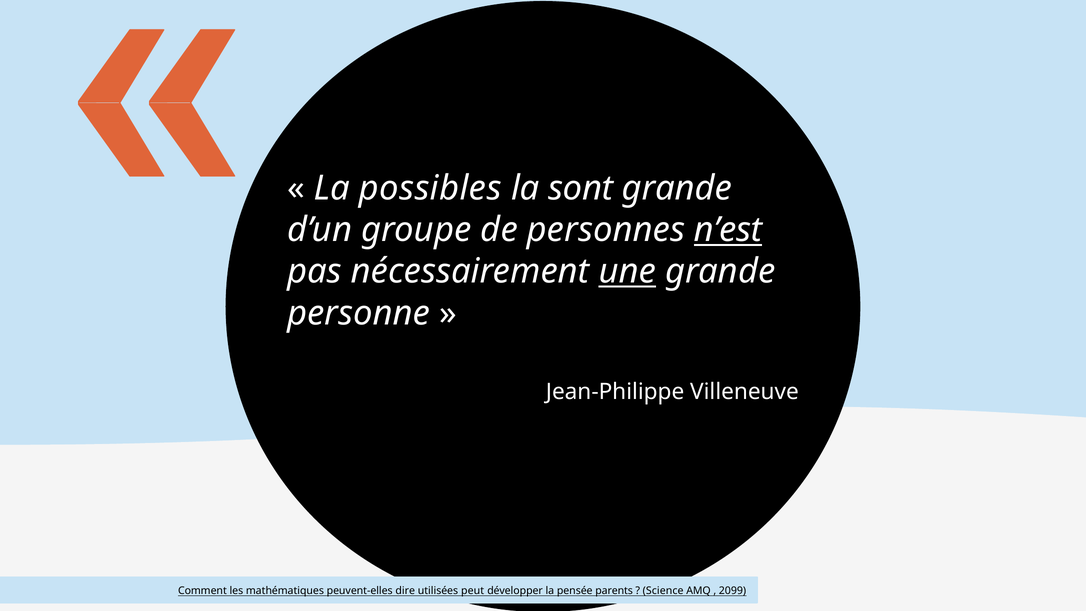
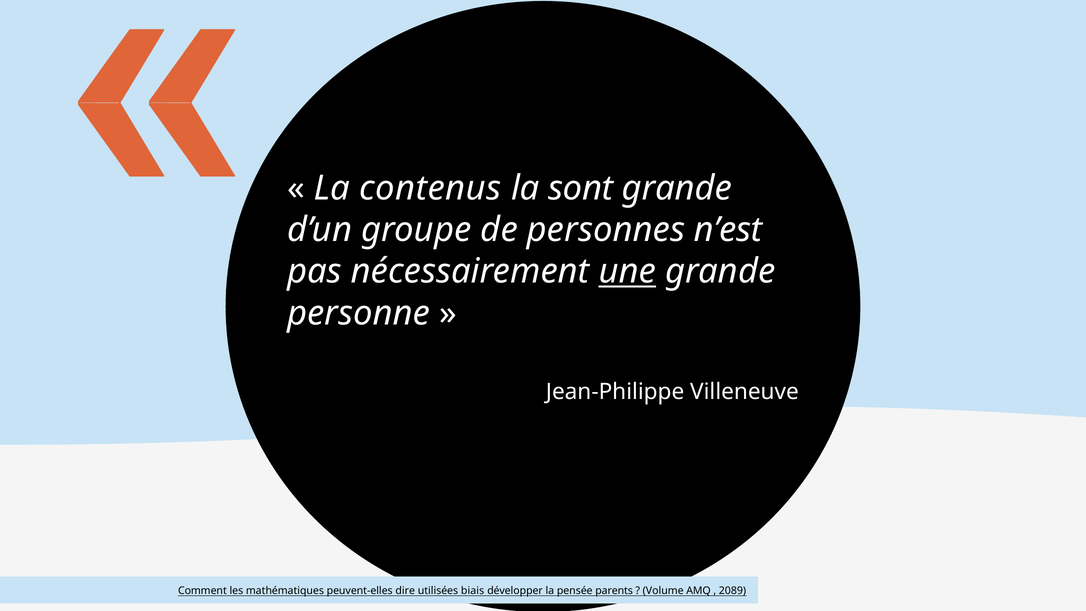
possibles: possibles -> contenus
n’est underline: present -> none
peut: peut -> biais
Science: Science -> Volume
2099: 2099 -> 2089
